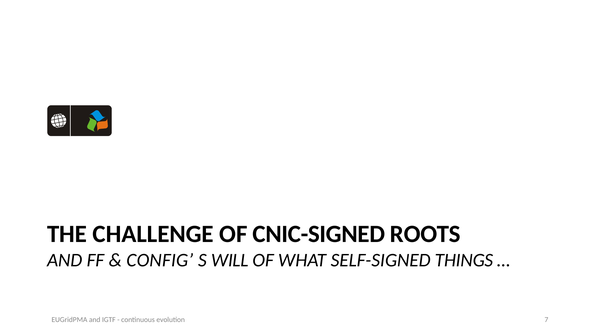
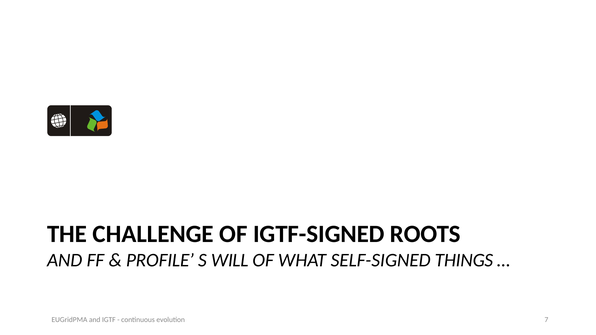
CNIC-SIGNED: CNIC-SIGNED -> IGTF-SIGNED
CONFIG: CONFIG -> PROFILE
